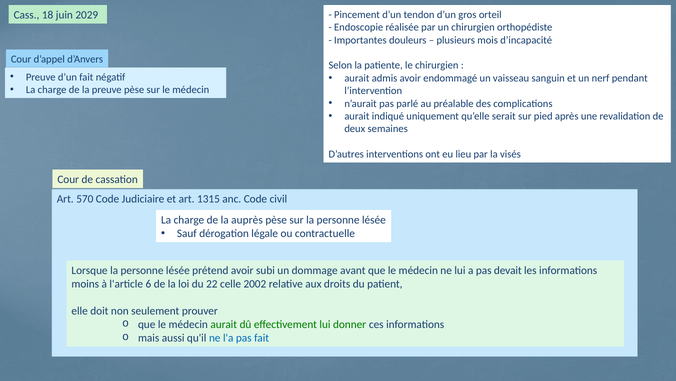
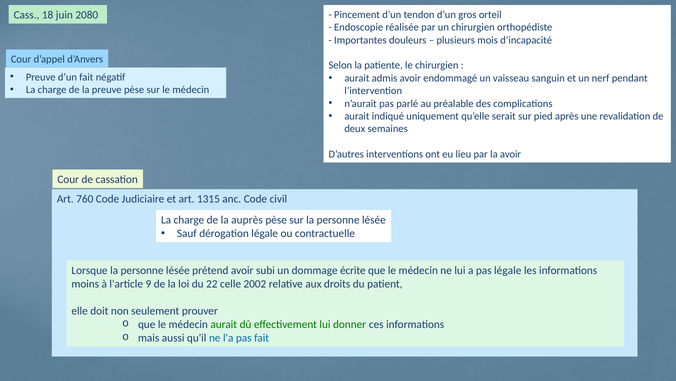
2029: 2029 -> 2080
la visés: visés -> avoir
570: 570 -> 760
avant: avant -> écrite
pas devait: devait -> légale
6: 6 -> 9
